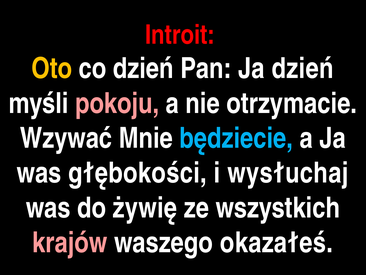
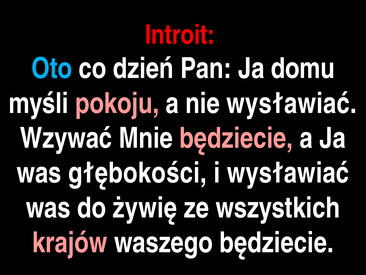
Oto colour: yellow -> light blue
Ja dzień: dzień -> domu
nie otrzymacie: otrzymacie -> wysławiać
będziecie at (236, 138) colour: light blue -> pink
i wysłuchaj: wysłuchaj -> wysławiać
waszego okazałeś: okazałeś -> będziecie
